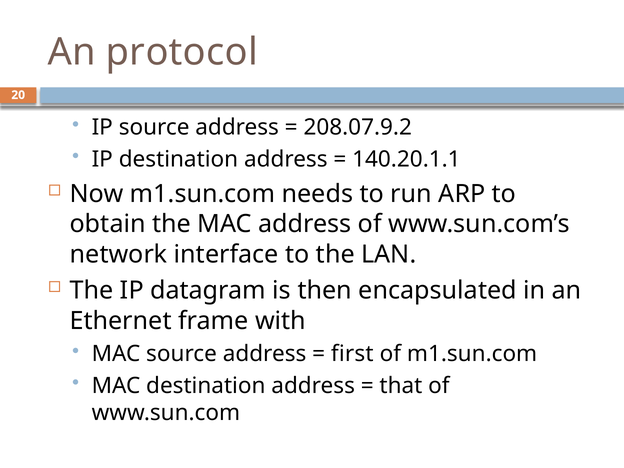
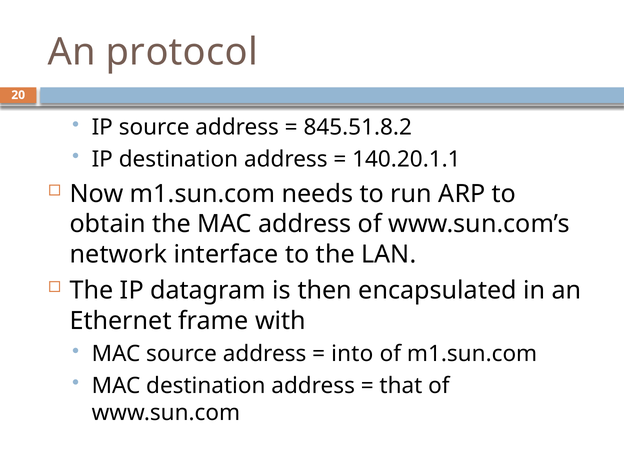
208.07.9.2: 208.07.9.2 -> 845.51.8.2
first: first -> into
